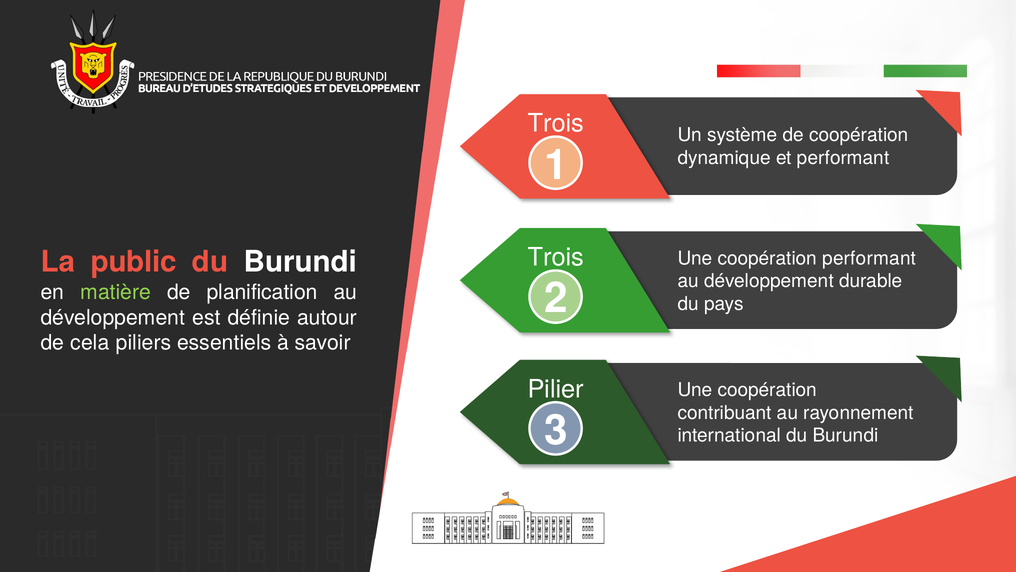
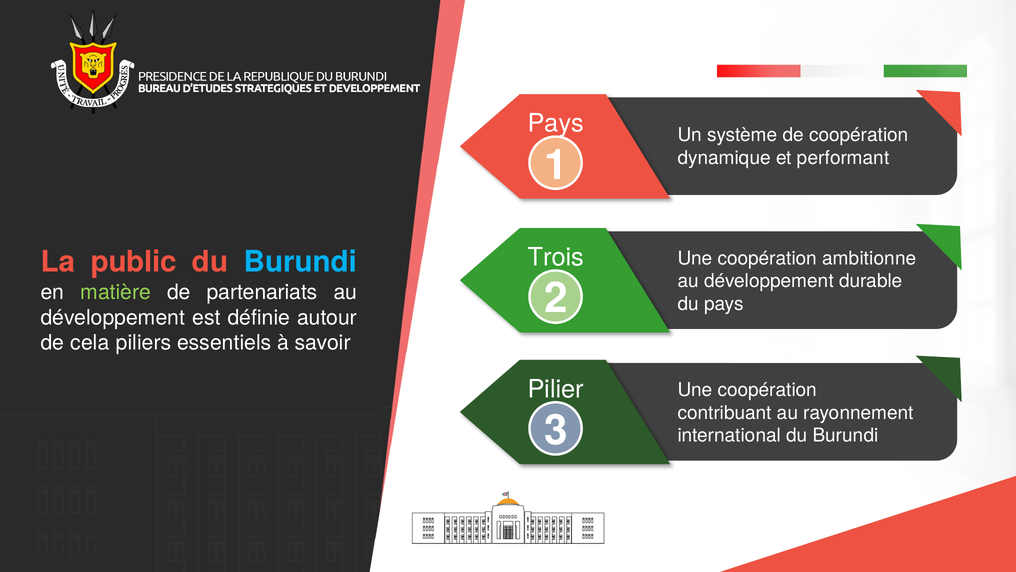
Trois at (556, 123): Trois -> Pays
coopération performant: performant -> ambitionne
Burundi at (301, 262) colour: white -> light blue
planification: planification -> partenariats
